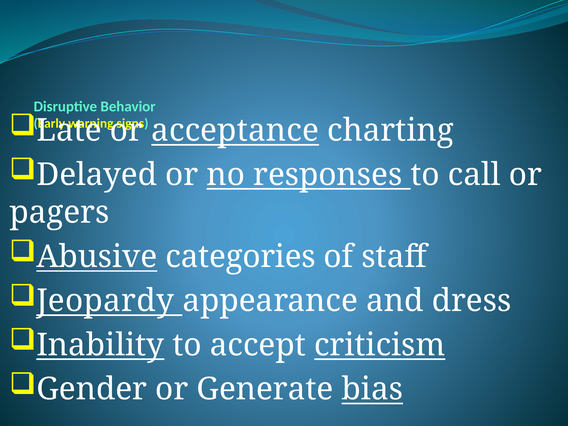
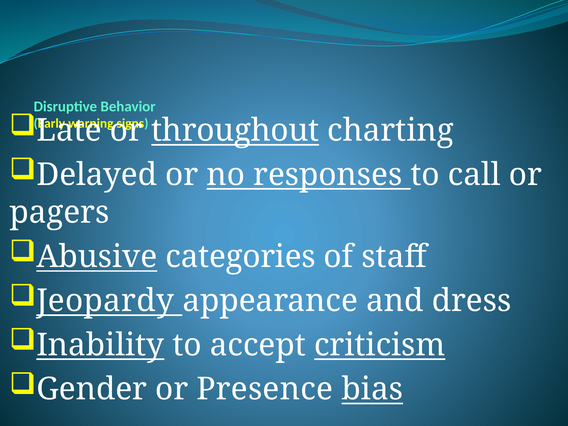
acceptance: acceptance -> throughout
Generate: Generate -> Presence
